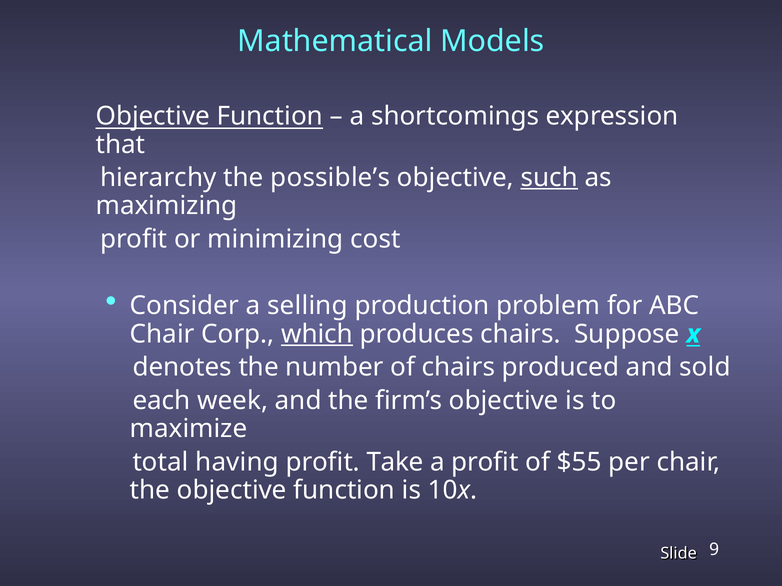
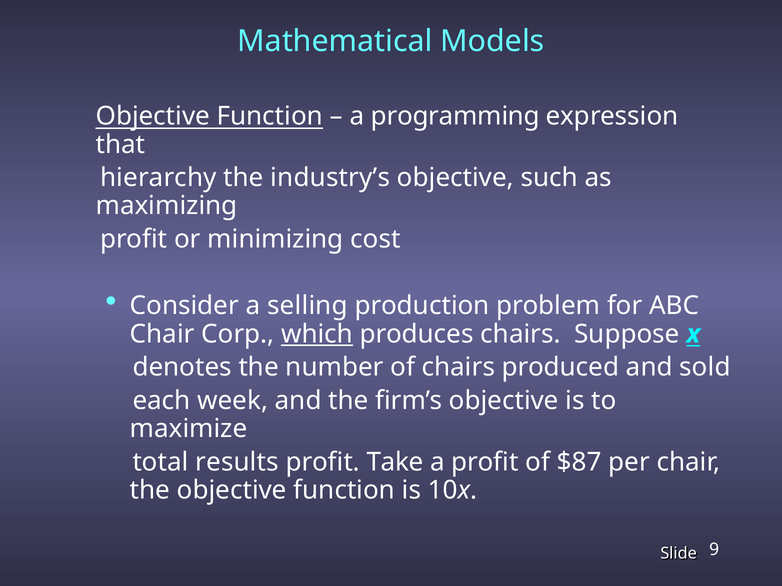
shortcomings: shortcomings -> programming
possible’s: possible’s -> industry’s
such underline: present -> none
having: having -> results
$55: $55 -> $87
